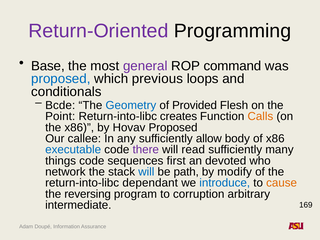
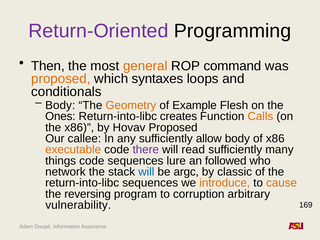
Base: Base -> Then
general colour: purple -> orange
proposed at (61, 79) colour: blue -> orange
previous: previous -> syntaxes
Bcde at (60, 105): Bcde -> Body
Geometry colour: blue -> orange
Provided: Provided -> Example
Point: Point -> Ones
executable colour: blue -> orange
first: first -> lure
devoted: devoted -> followed
path: path -> argc
modify: modify -> classic
return-into-libc dependant: dependant -> sequences
introduce colour: blue -> orange
intermediate: intermediate -> vulnerability
